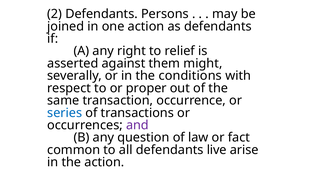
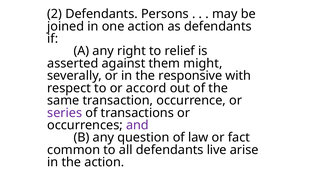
conditions: conditions -> responsive
proper: proper -> accord
series colour: blue -> purple
